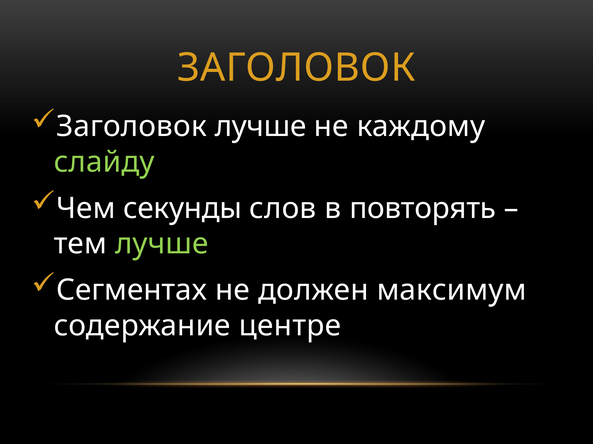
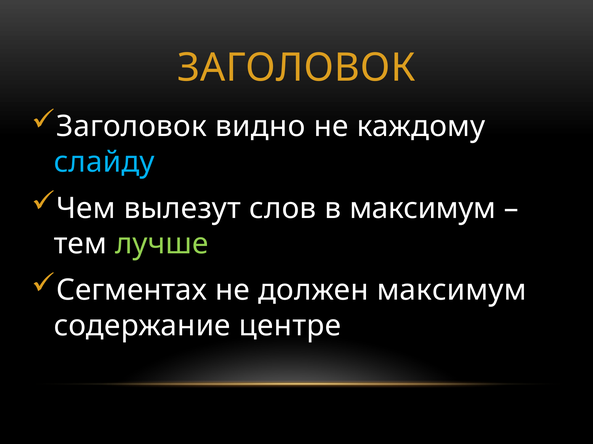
Заголовок лучше: лучше -> видно
слайду colour: light green -> light blue
секунды: секунды -> вылезут
в повторять: повторять -> максимум
